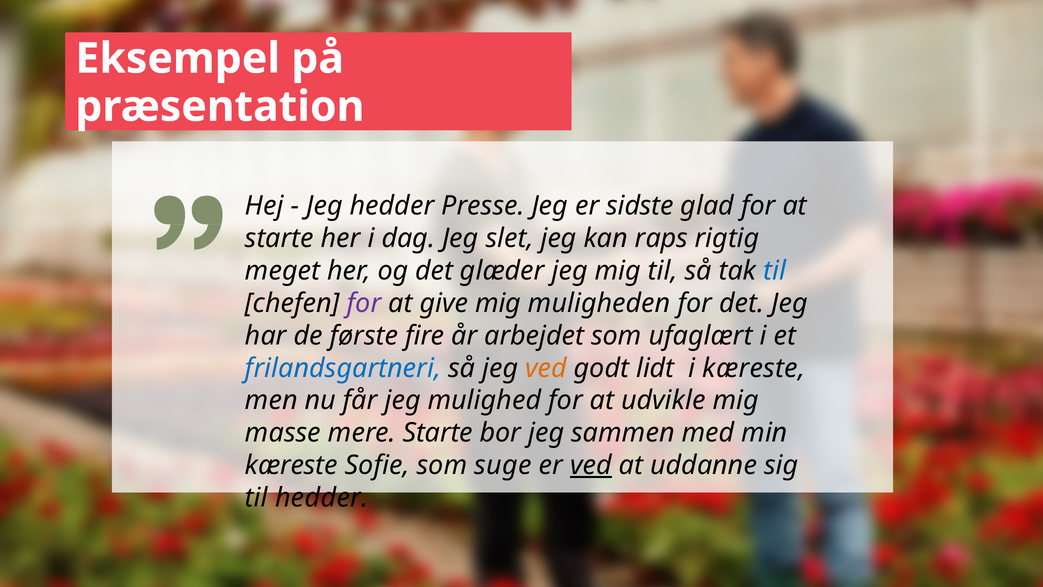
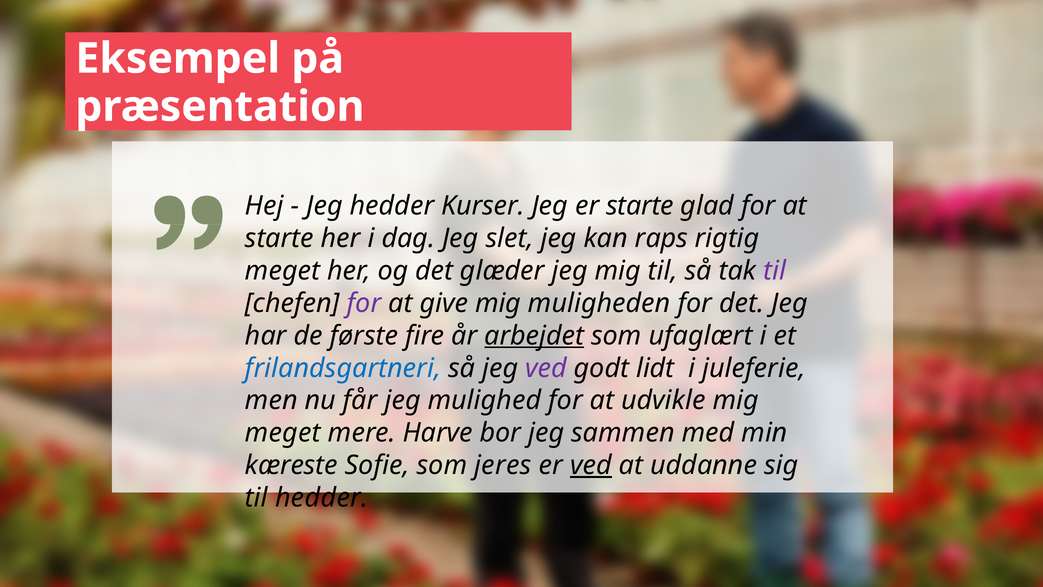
Presse: Presse -> Kurser
er sidste: sidste -> starte
til at (775, 271) colour: blue -> purple
arbejdet underline: none -> present
ved at (546, 368) colour: orange -> purple
i kæreste: kæreste -> juleferie
masse at (283, 433): masse -> meget
mere Starte: Starte -> Harve
suge: suge -> jeres
